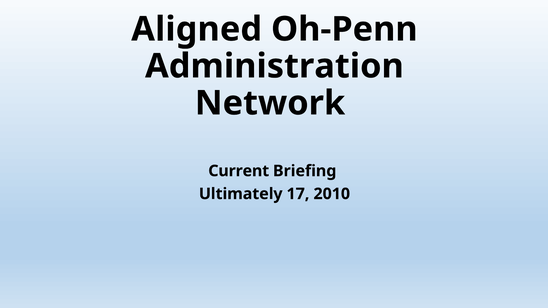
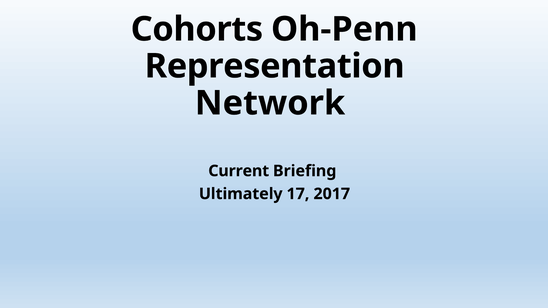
Aligned: Aligned -> Cohorts
Administration: Administration -> Representation
2010: 2010 -> 2017
